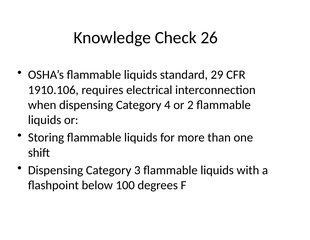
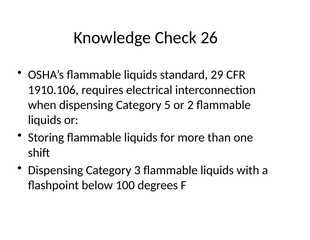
4: 4 -> 5
